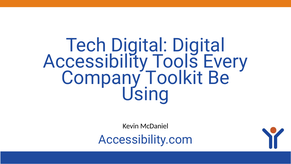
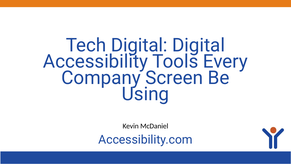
Toolkit: Toolkit -> Screen
